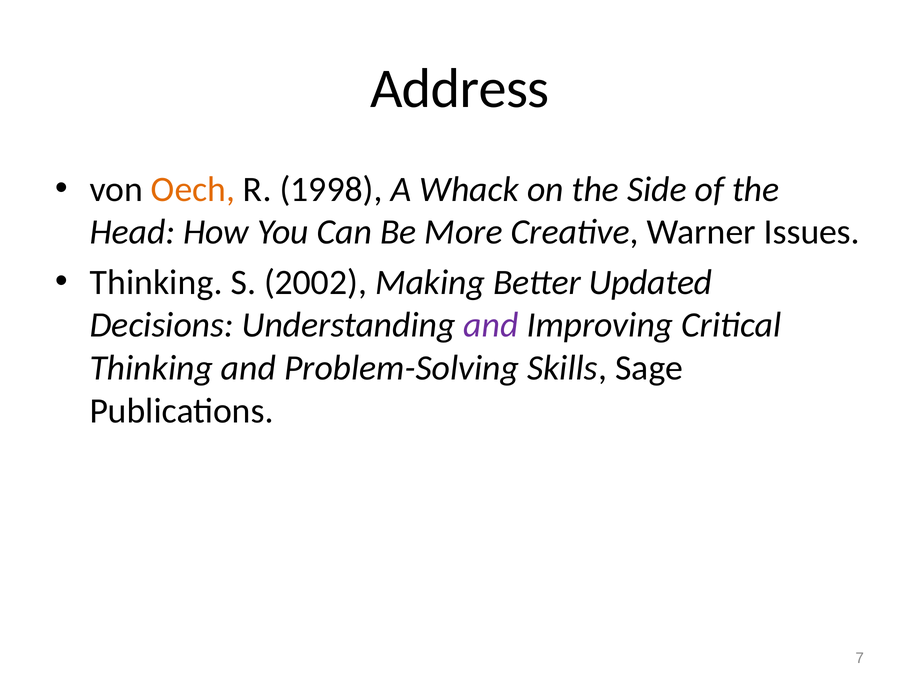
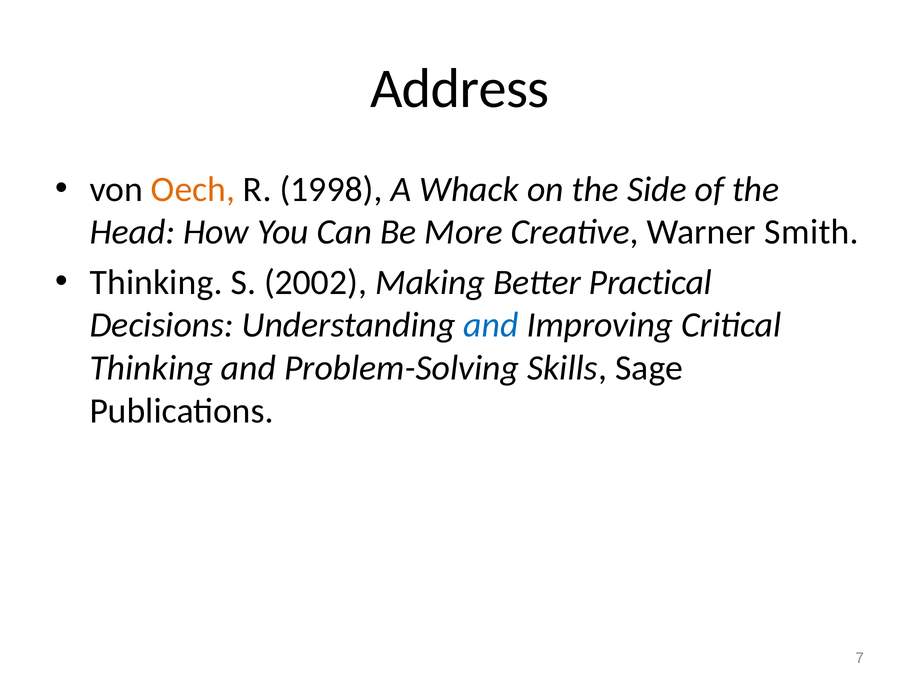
Issues: Issues -> Smith
Updated: Updated -> Practical
and at (491, 325) colour: purple -> blue
